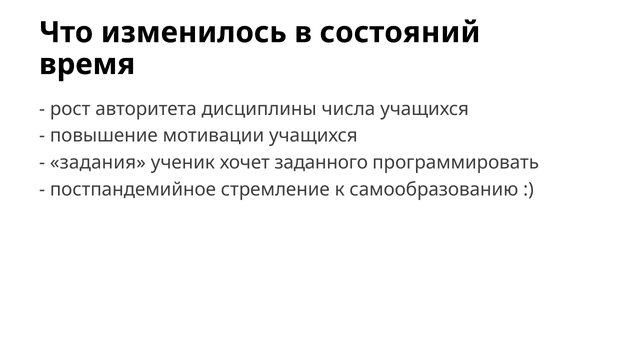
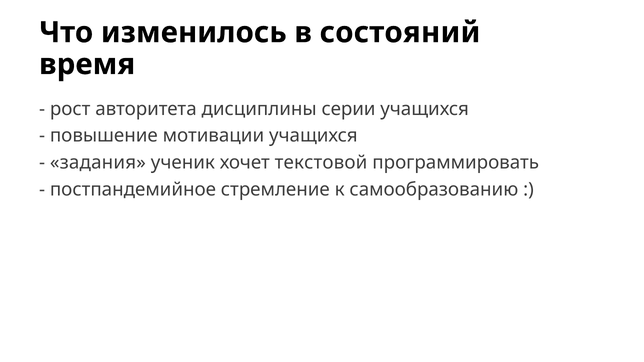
числа: числа -> серии
заданного: заданного -> текстовой
